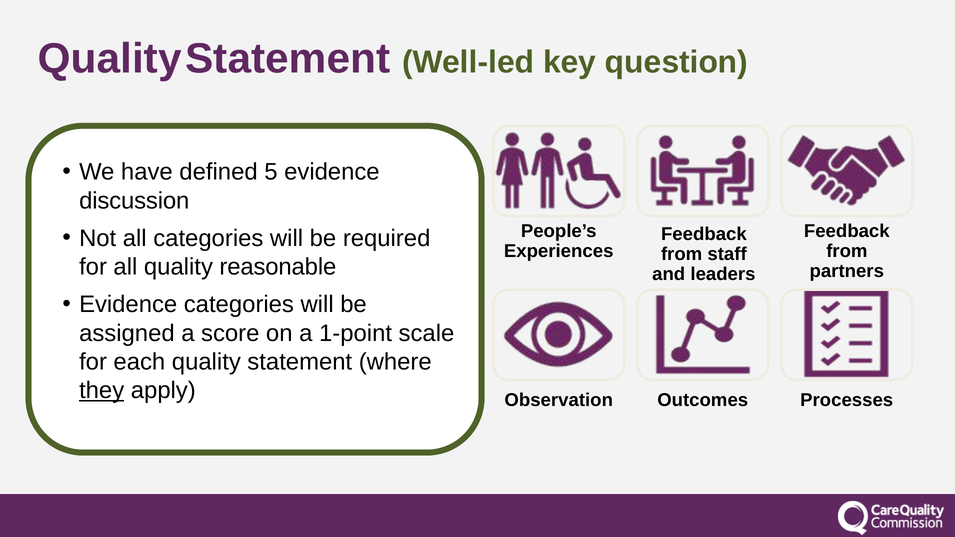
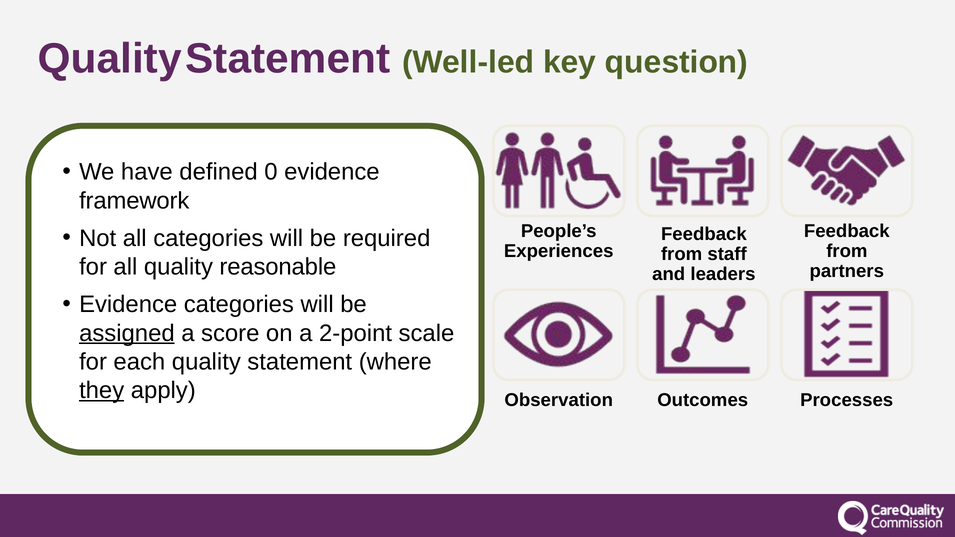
5: 5 -> 0
discussion: discussion -> framework
assigned underline: none -> present
1-point: 1-point -> 2-point
